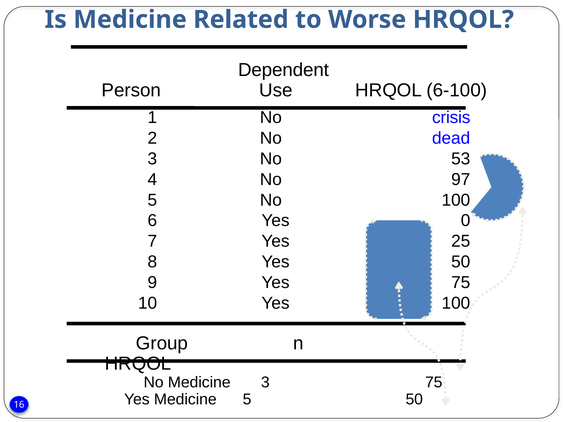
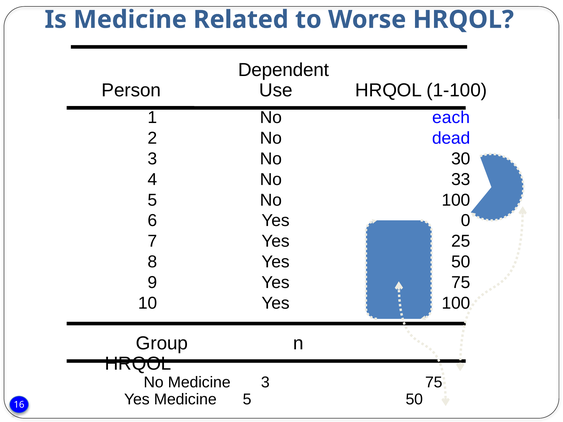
6-100: 6-100 -> 1-100
crisis: crisis -> each
53: 53 -> 30
97: 97 -> 33
